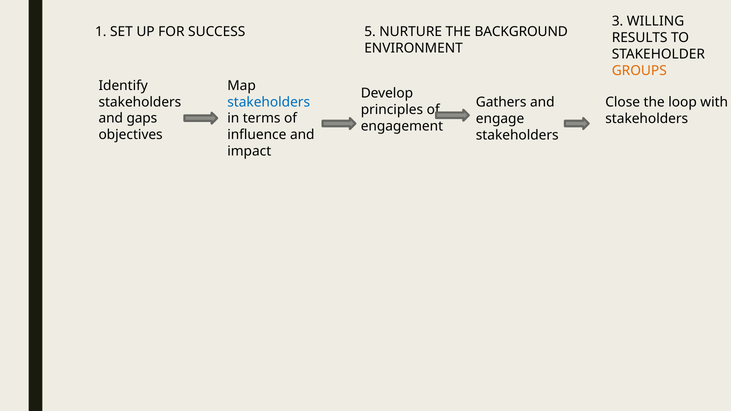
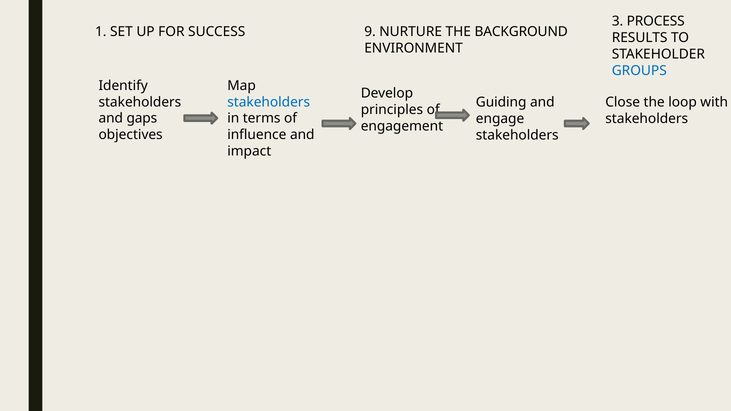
WILLING: WILLING -> PROCESS
5: 5 -> 9
GROUPS colour: orange -> blue
Gathers: Gathers -> Guiding
